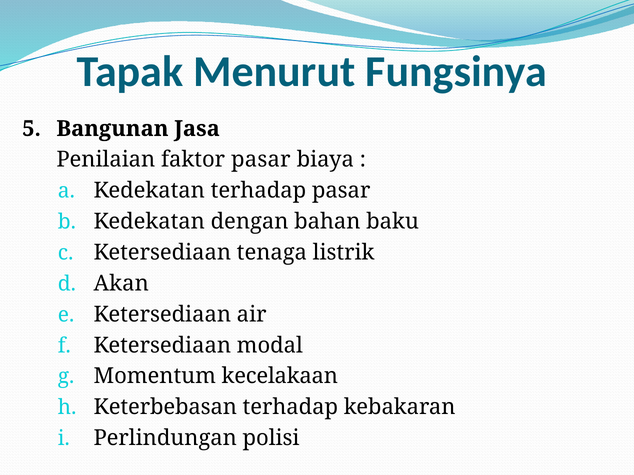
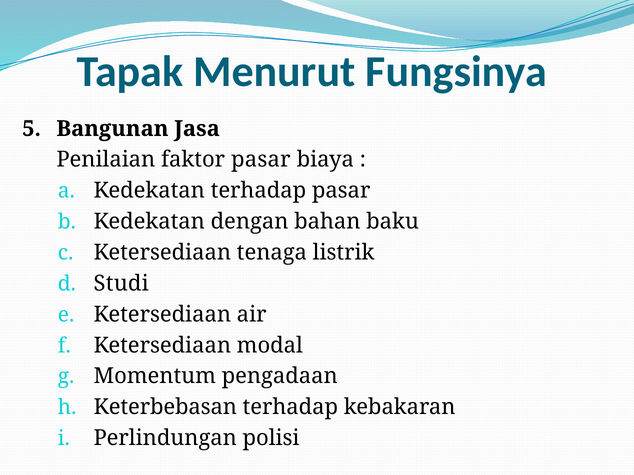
Akan: Akan -> Studi
kecelakaan: kecelakaan -> pengadaan
